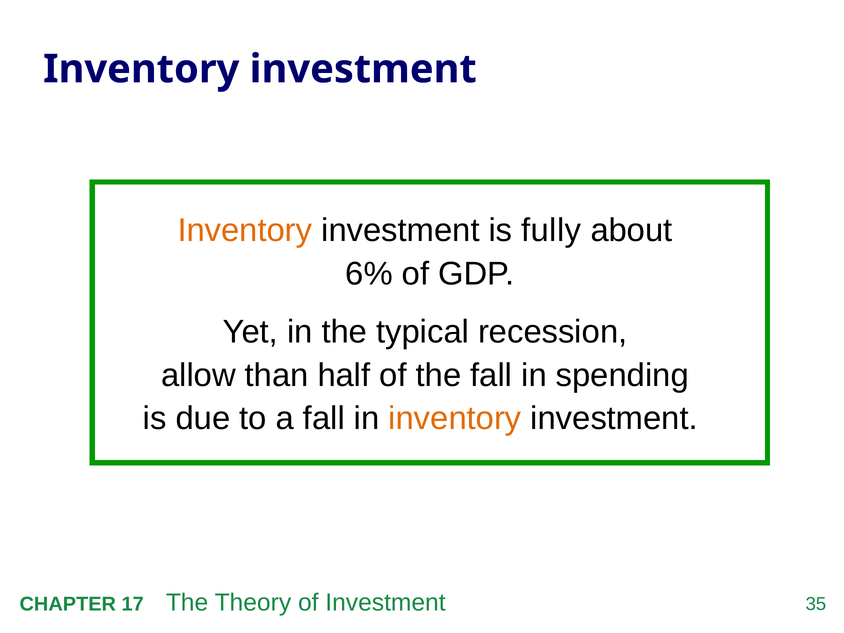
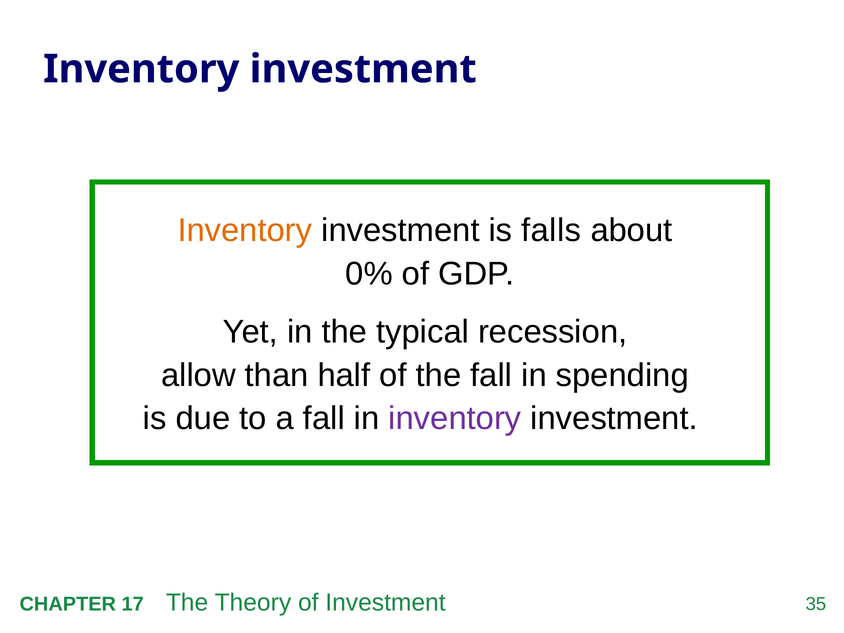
fully: fully -> falls
6%: 6% -> 0%
inventory at (455, 419) colour: orange -> purple
